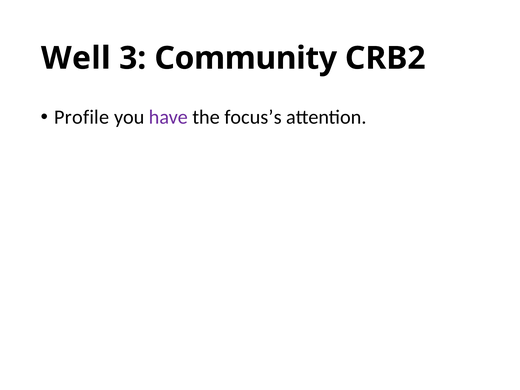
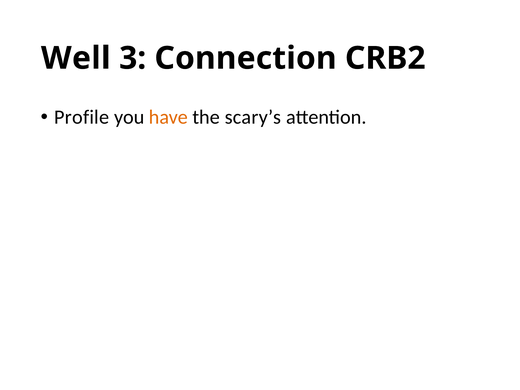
Community: Community -> Connection
have colour: purple -> orange
focus’s: focus’s -> scary’s
